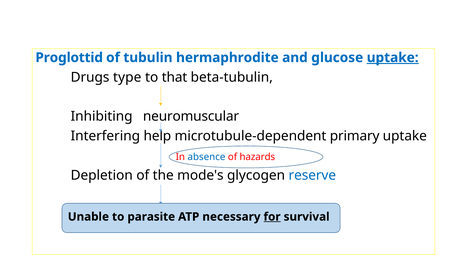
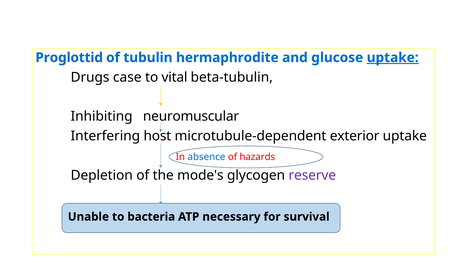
type: type -> case
that: that -> vital
help: help -> host
primary: primary -> exterior
reserve colour: blue -> purple
parasite: parasite -> bacteria
for underline: present -> none
